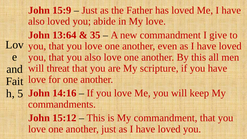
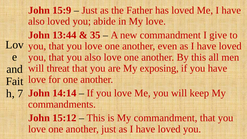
13:64: 13:64 -> 13:44
scripture: scripture -> exposing
5: 5 -> 7
14:16: 14:16 -> 14:14
